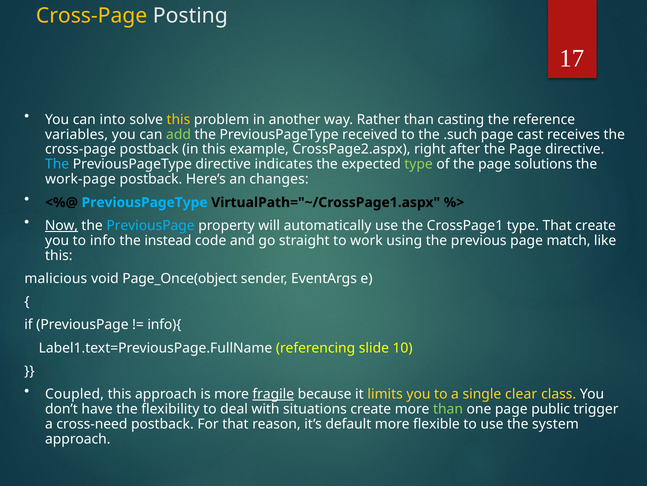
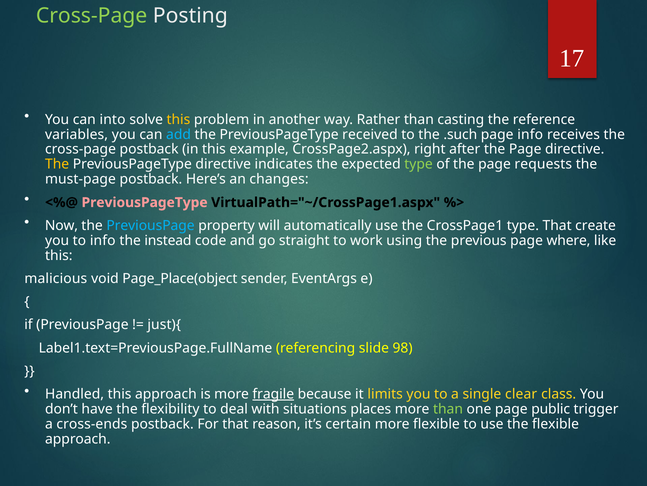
Cross-Page at (92, 16) colour: yellow -> light green
add colour: light green -> light blue
page cast: cast -> info
The at (57, 164) colour: light blue -> yellow
solutions: solutions -> requests
work-page: work-page -> must-page
PreviousPageType at (145, 202) colour: light blue -> pink
Now underline: present -> none
match: match -> where
Page_Once(object: Page_Once(object -> Page_Place(object
info){: info){ -> just){
10: 10 -> 98
Coupled: Coupled -> Handled
situations create: create -> places
cross-need: cross-need -> cross-ends
default: default -> certain
the system: system -> flexible
